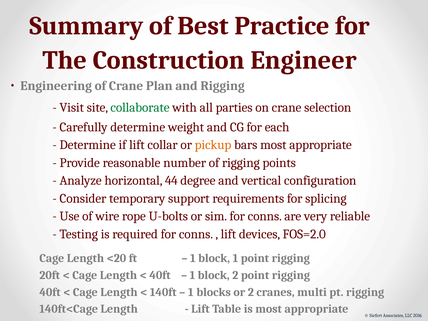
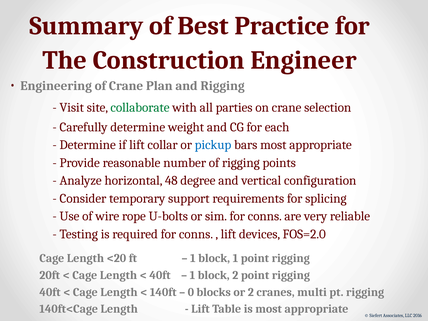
pickup colour: orange -> blue
44: 44 -> 48
1 at (191, 292): 1 -> 0
